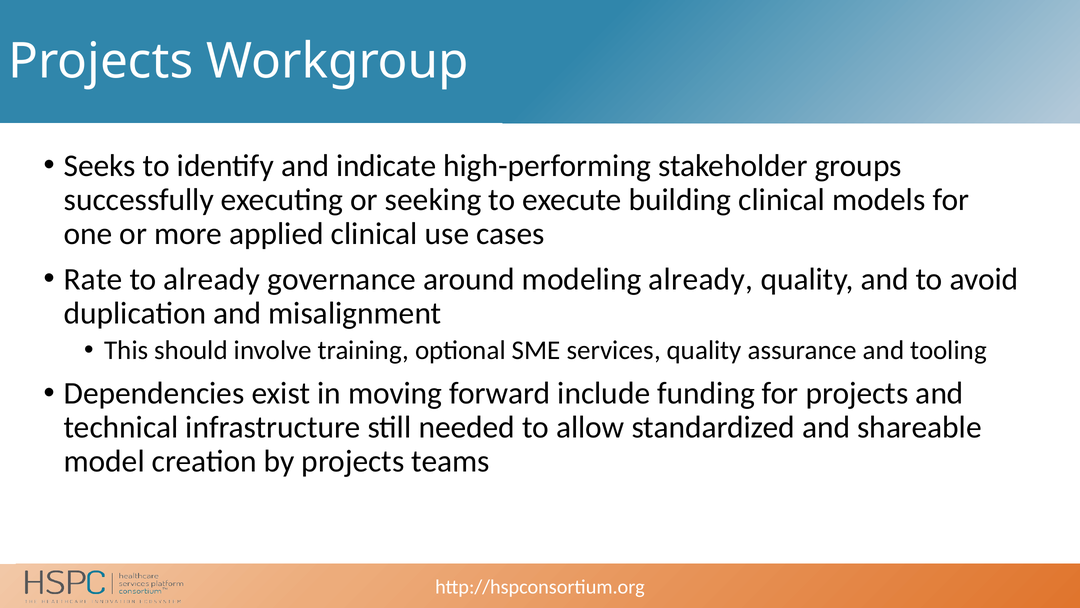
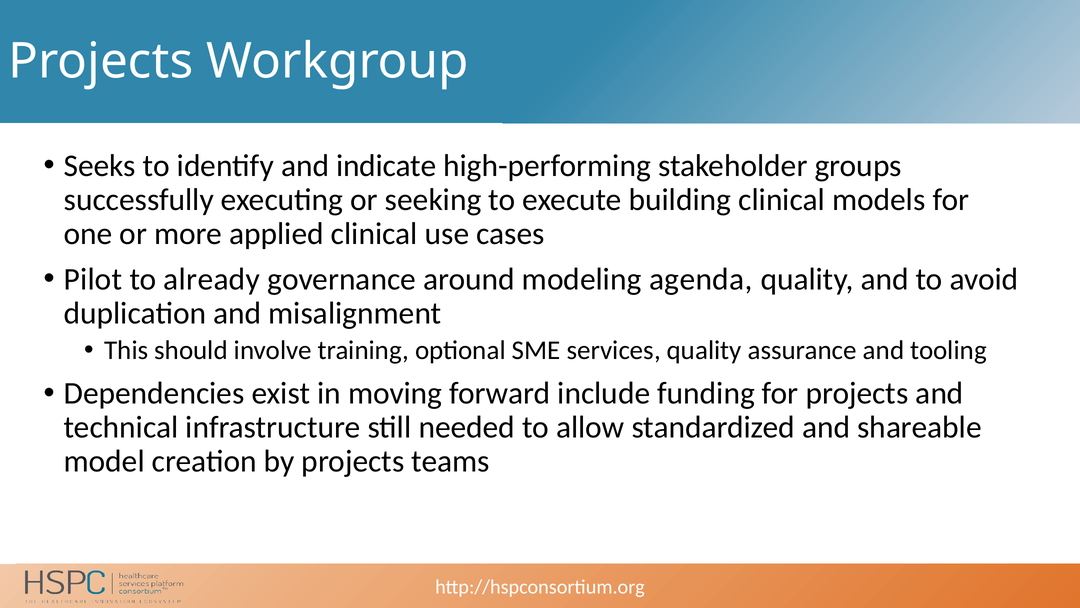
Rate: Rate -> Pilot
modeling already: already -> agenda
